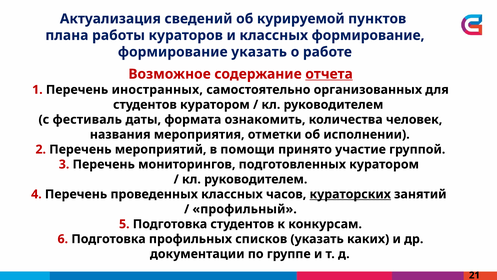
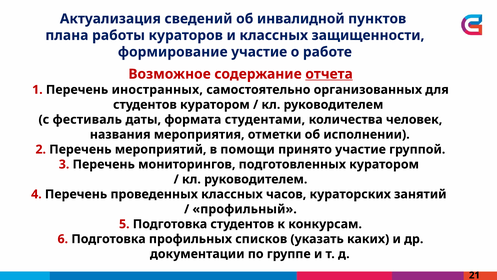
курируемой: курируемой -> инвалидной
классных формирование: формирование -> защищенности
формирование указать: указать -> участие
ознакомить: ознакомить -> студентами
кураторских underline: present -> none
